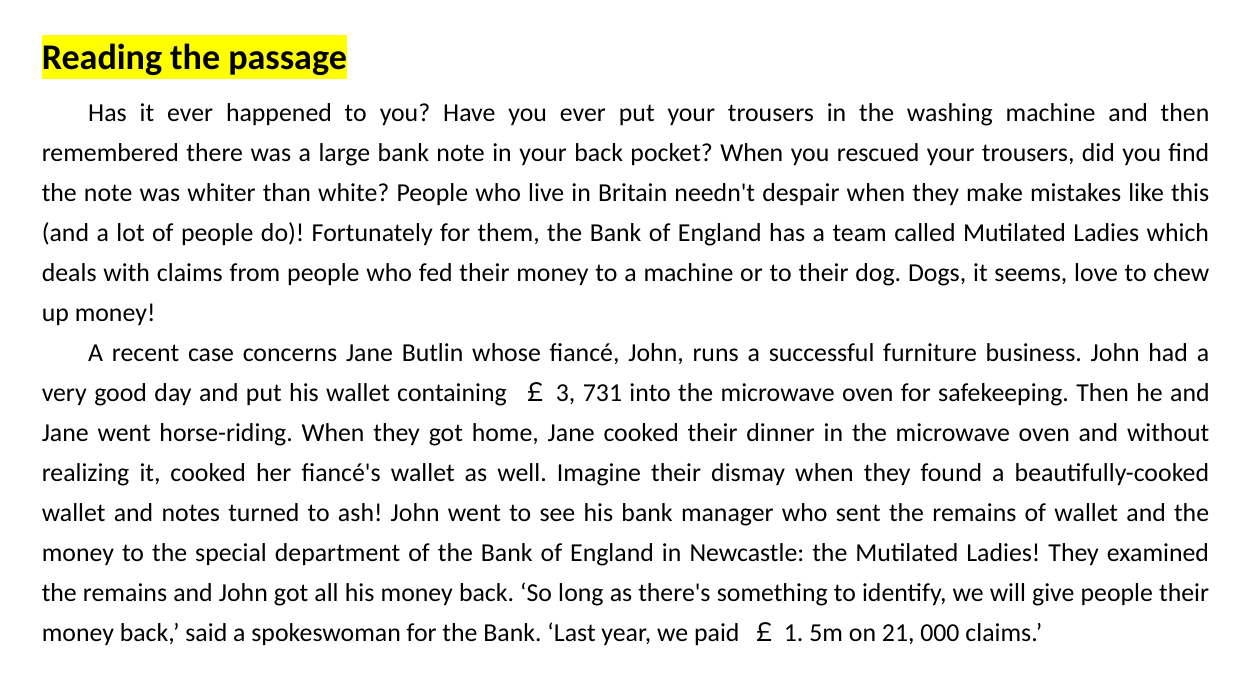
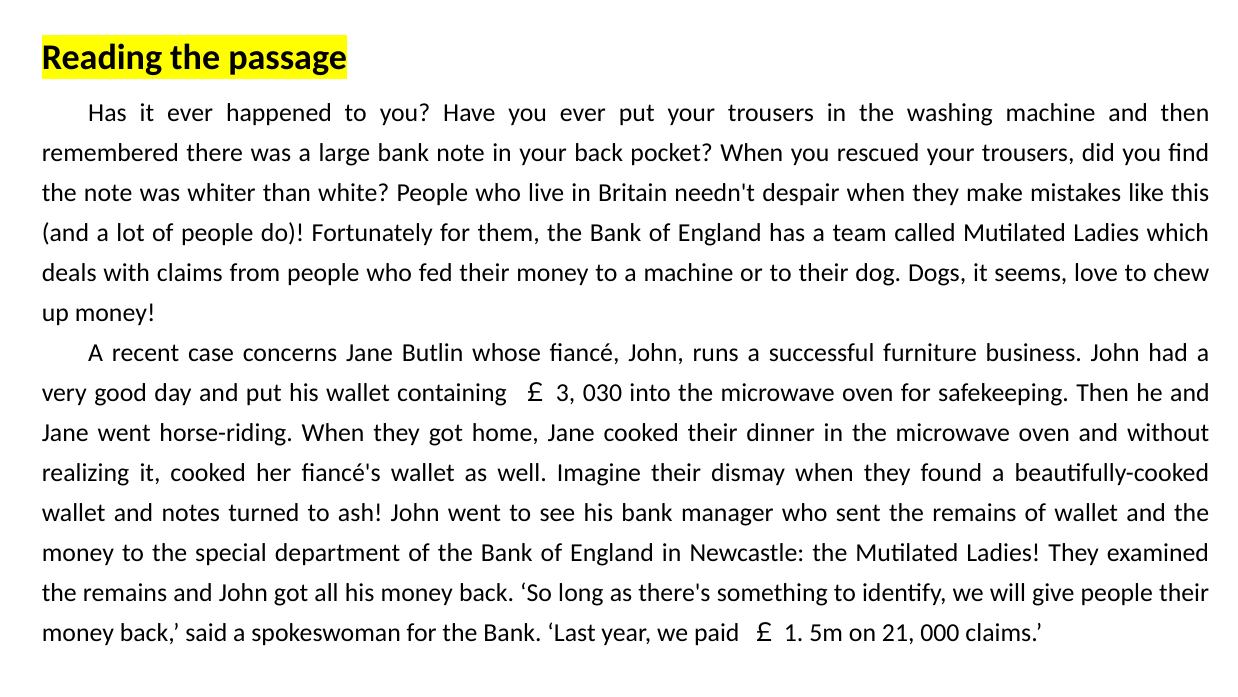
731: 731 -> 030
